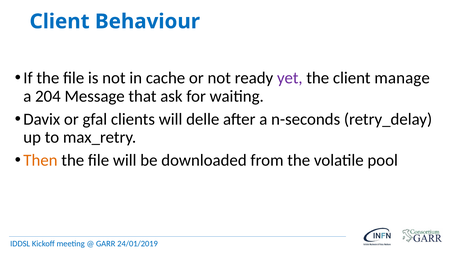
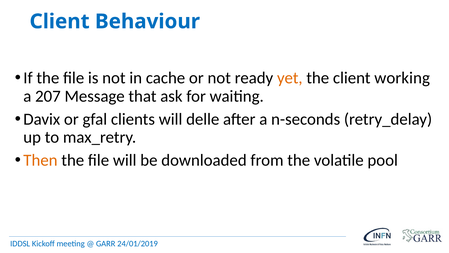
yet colour: purple -> orange
manage: manage -> working
204: 204 -> 207
